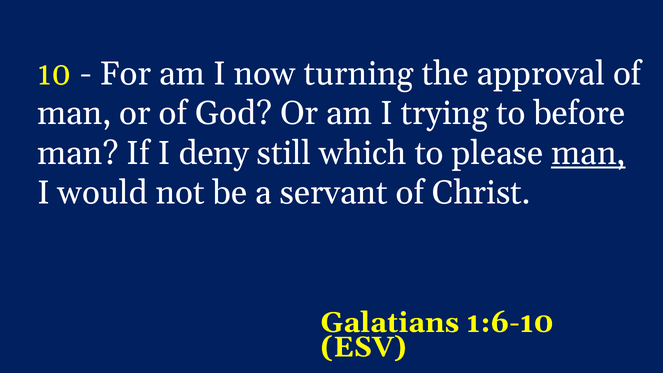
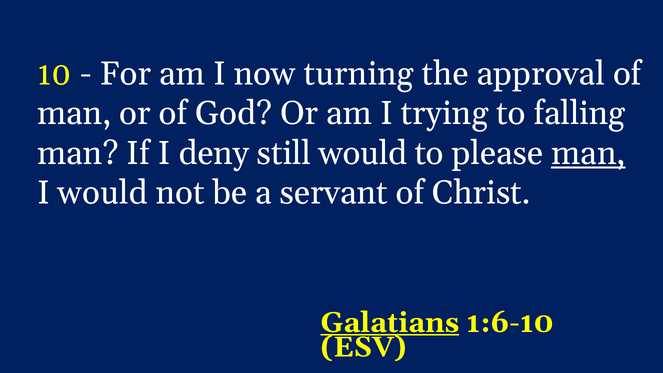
before: before -> falling
still which: which -> would
Galatians underline: none -> present
